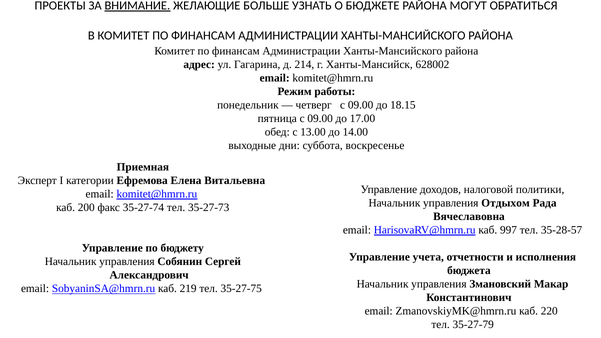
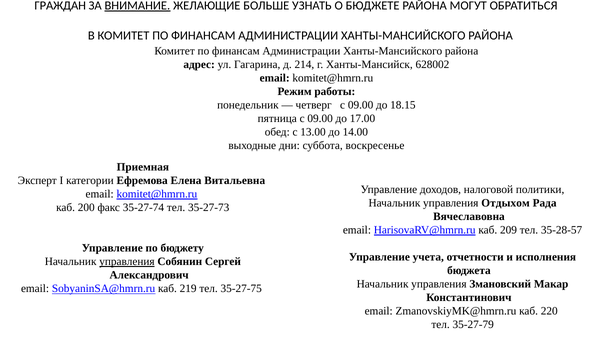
ПРОЕКТЫ: ПРОЕКТЫ -> ГРАЖДАН
997: 997 -> 209
управления at (127, 262) underline: none -> present
